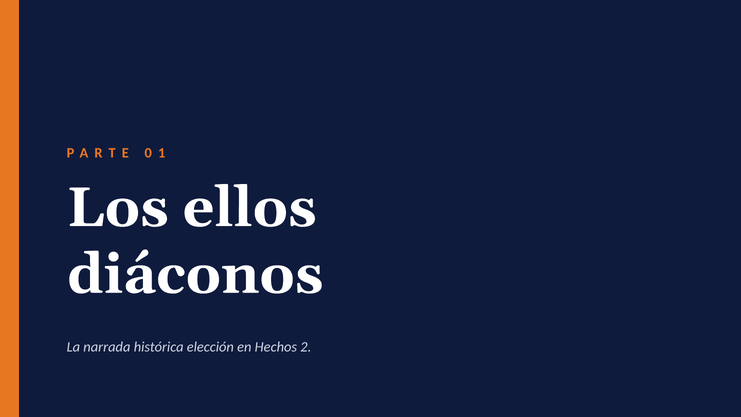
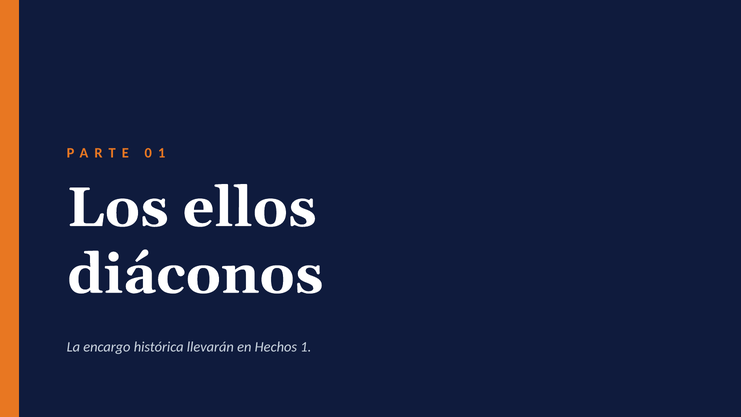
narrada: narrada -> encargo
elección: elección -> llevarán
Hechos 2: 2 -> 1
